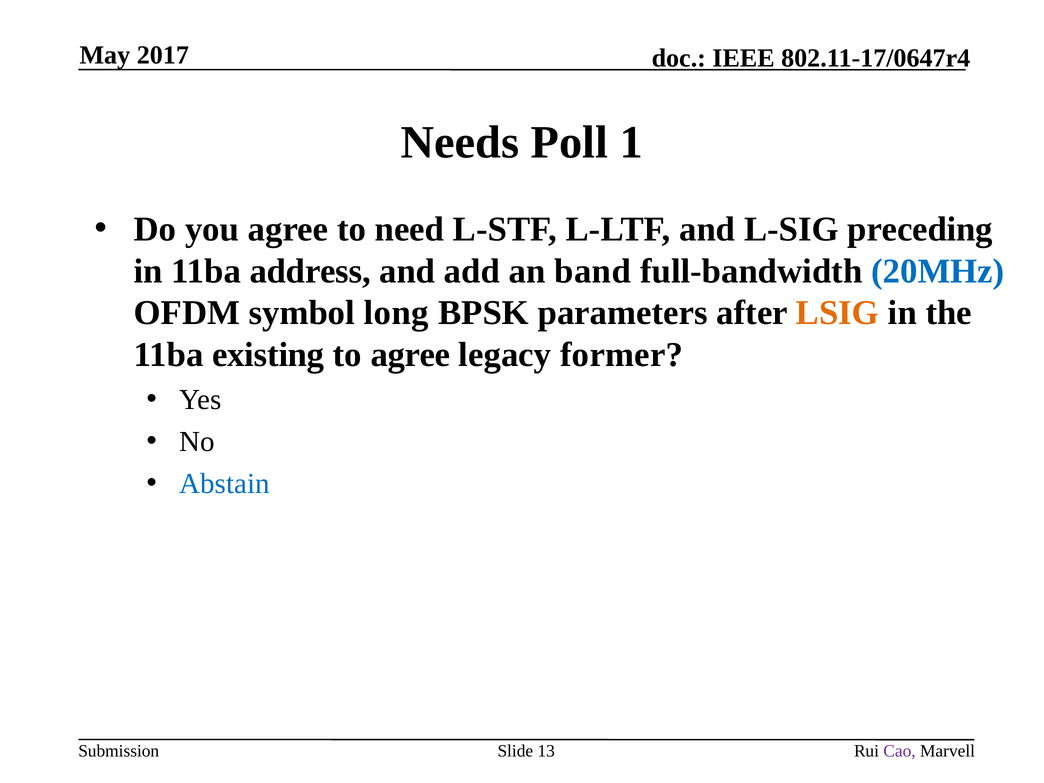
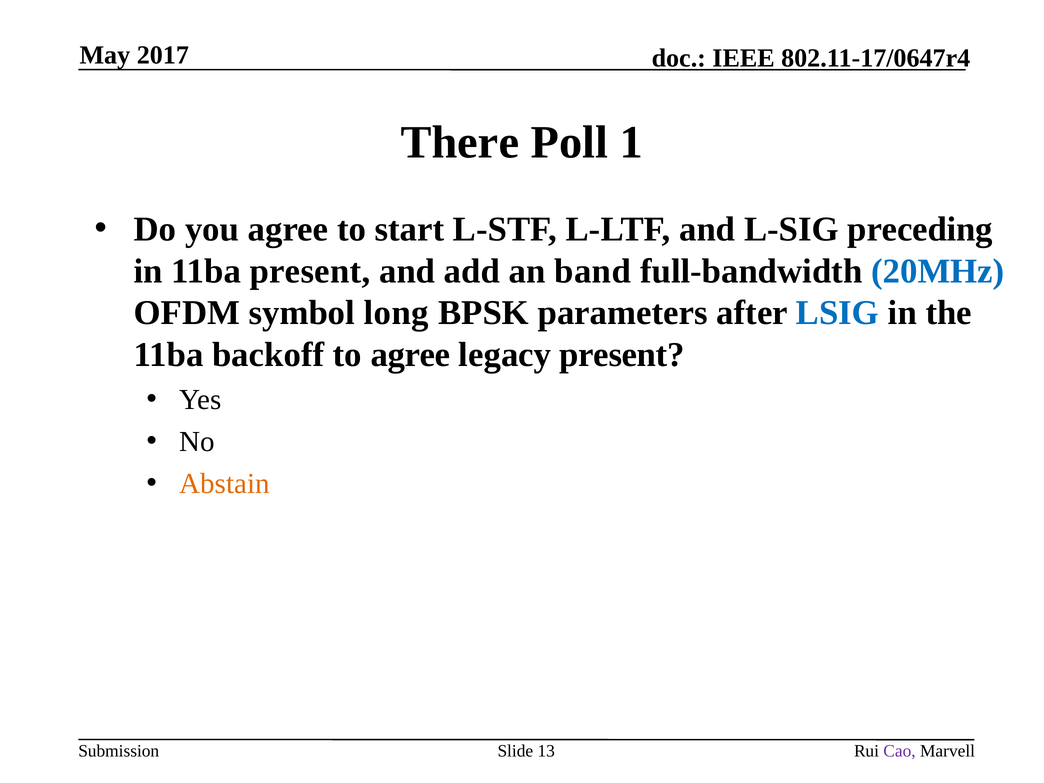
Needs: Needs -> There
need: need -> start
11ba address: address -> present
LSIG colour: orange -> blue
existing: existing -> backoff
legacy former: former -> present
Abstain colour: blue -> orange
